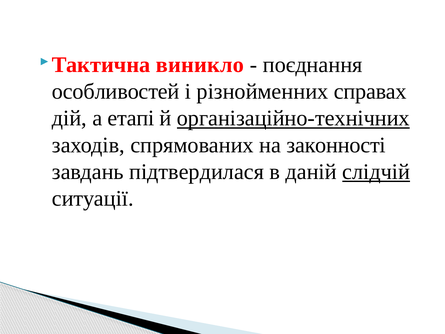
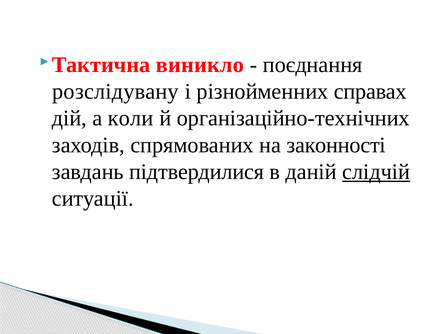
особливостей: особливостей -> розслідувану
етапі: етапі -> коли
організаційно-технічних underline: present -> none
підтвердилася: підтвердилася -> підтвердилися
